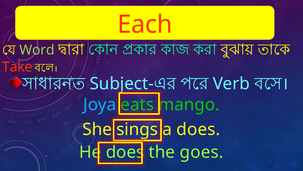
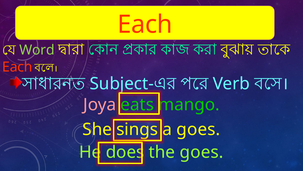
Take at (17, 67): Take -> Each
Joya colour: light blue -> pink
does at (198, 129): does -> goes
